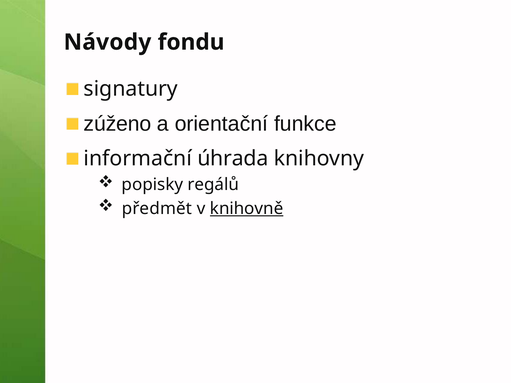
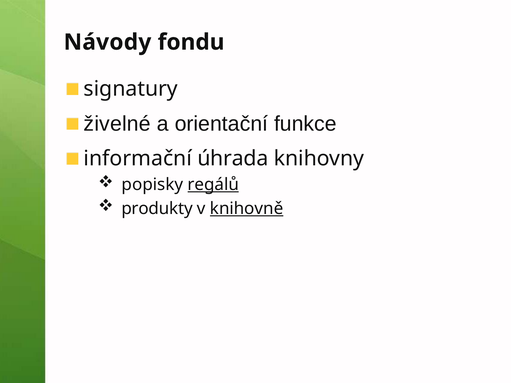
zúženo: zúženo -> živelné
regálů underline: none -> present
předmět: předmět -> produkty
